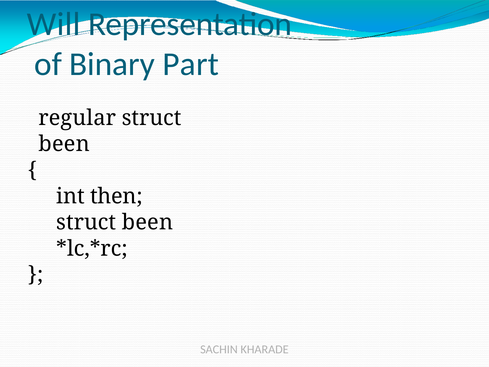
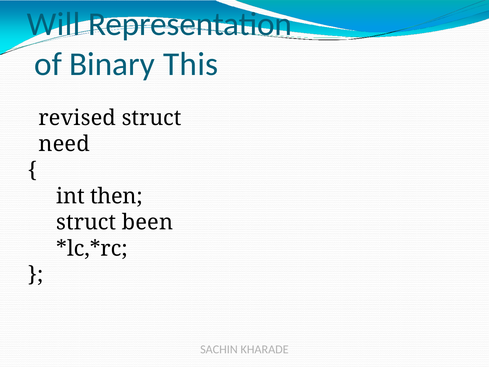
Part: Part -> This
regular: regular -> revised
been at (64, 144): been -> need
